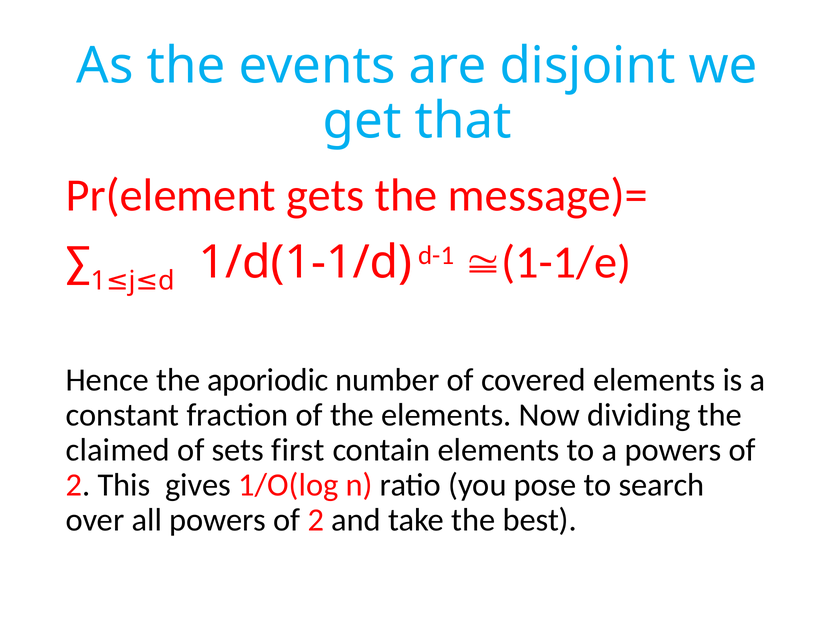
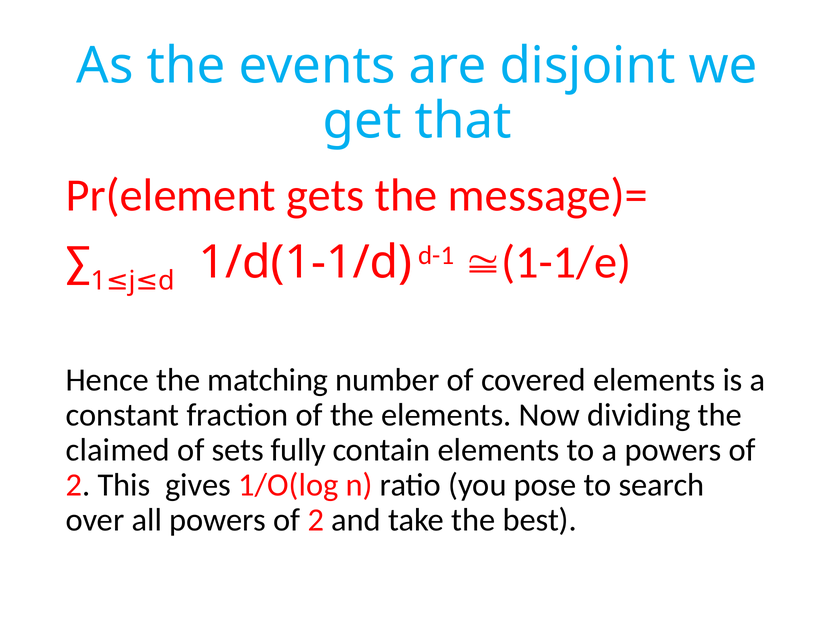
aporiodic: aporiodic -> matching
first: first -> fully
